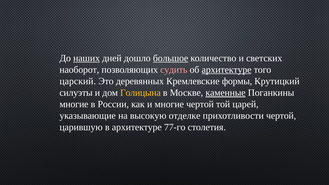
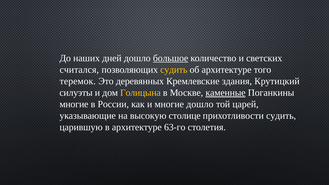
наших underline: present -> none
наоборот: наоборот -> считался
судить at (174, 70) colour: pink -> yellow
архитектуре at (227, 70) underline: present -> none
царский: царский -> теремок
формы: формы -> здания
многие чертой: чертой -> дошло
отделке: отделке -> столице
прихотливости чертой: чертой -> судить
77-го: 77-го -> 63-го
